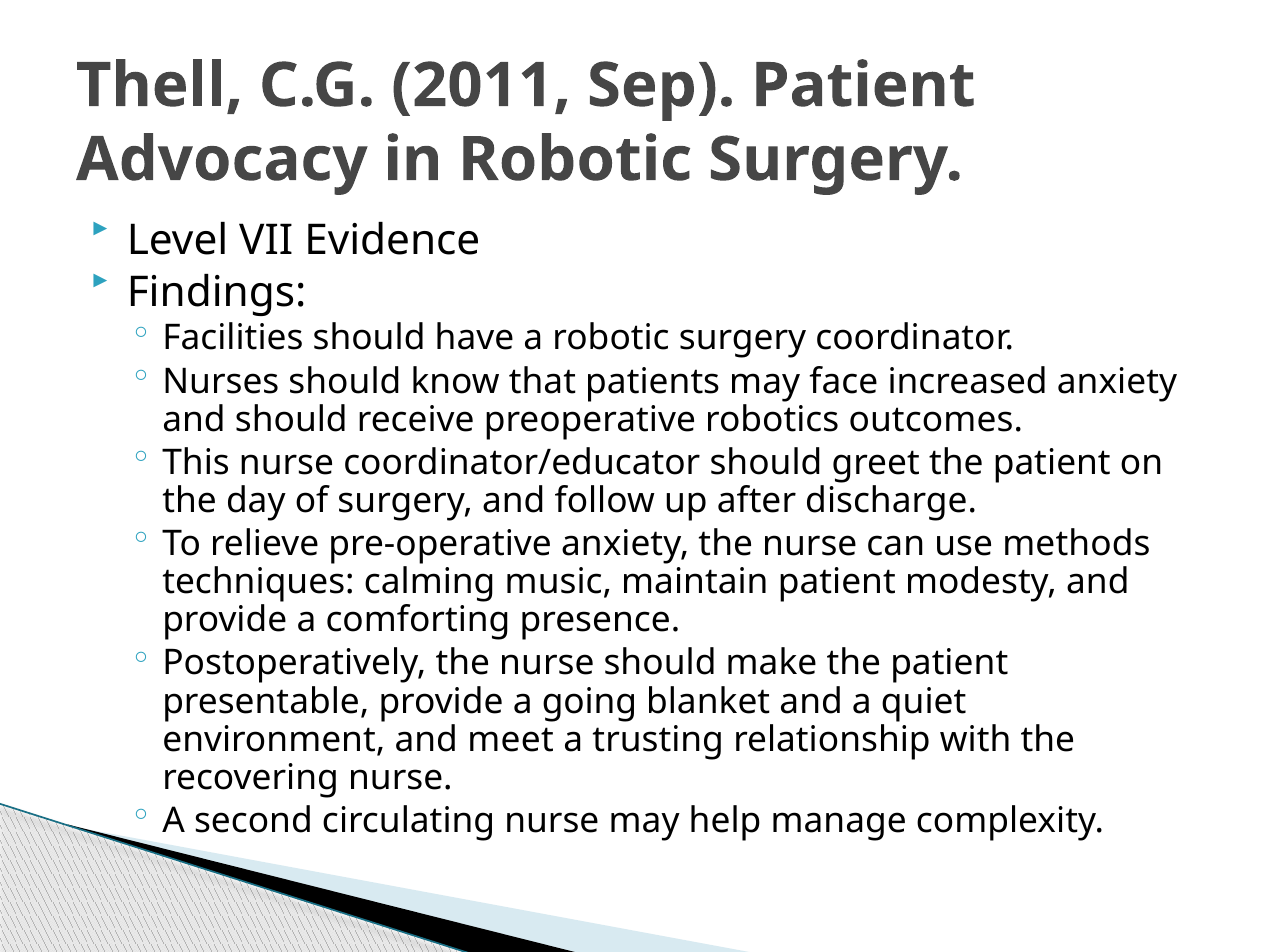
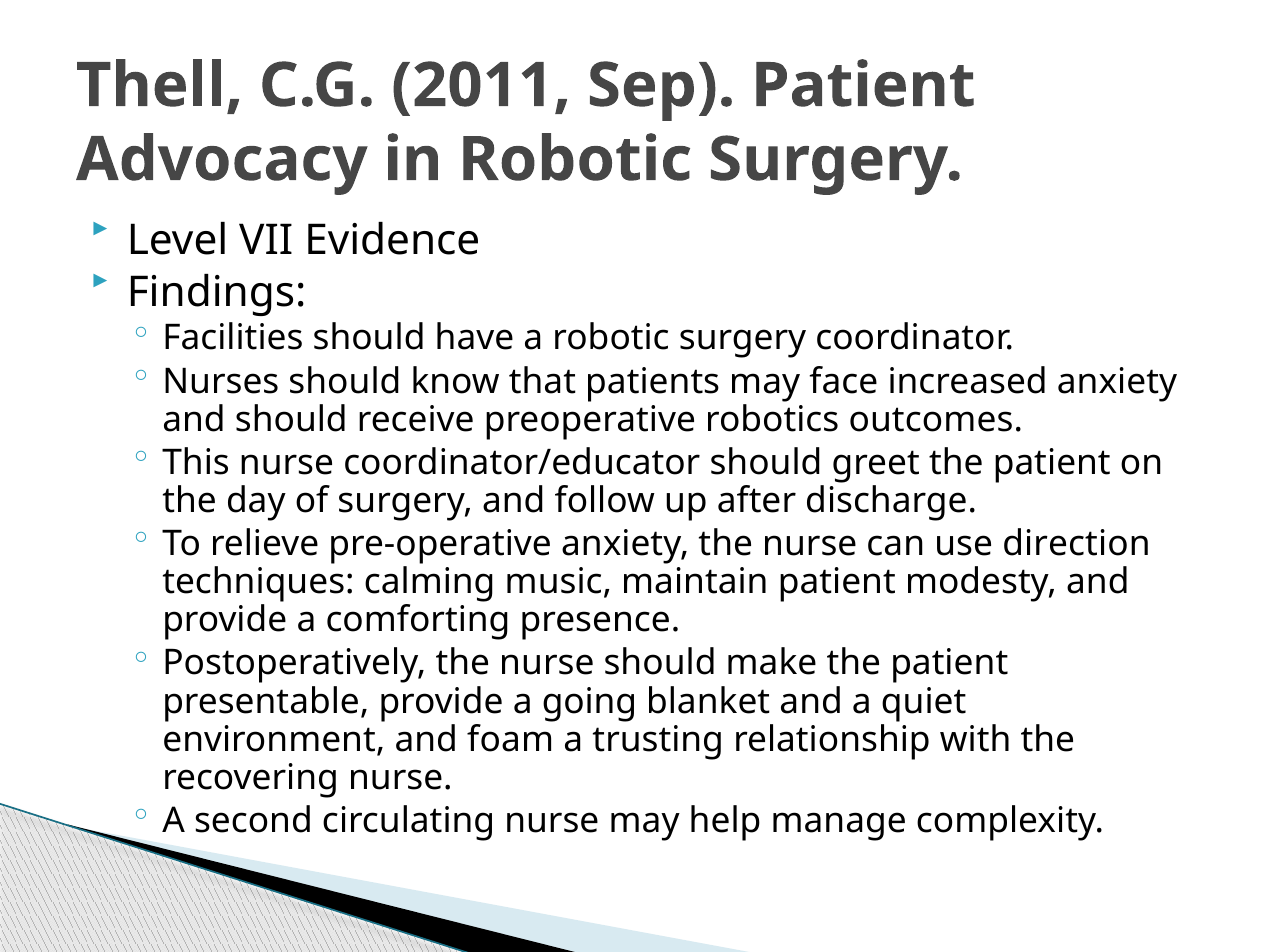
methods: methods -> direction
meet: meet -> foam
